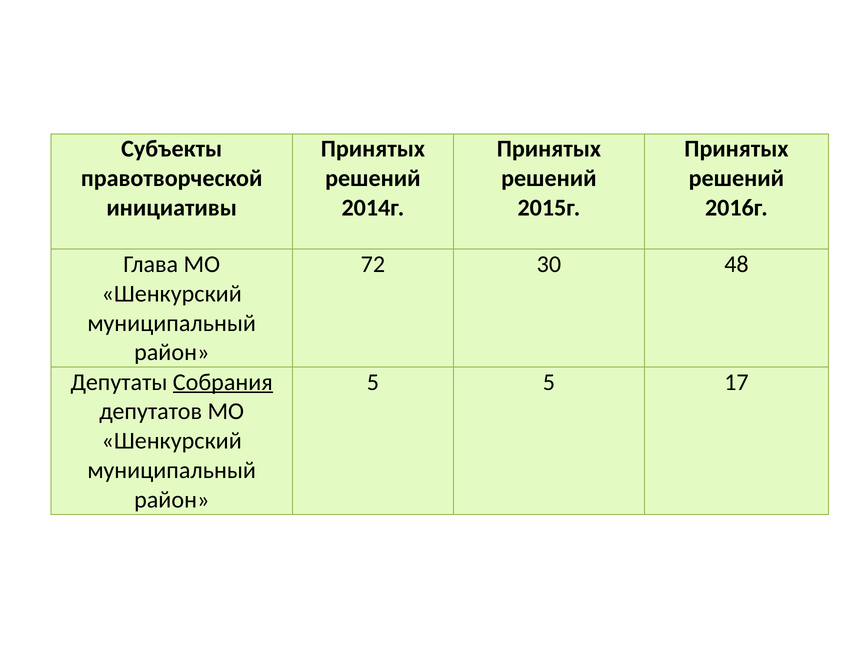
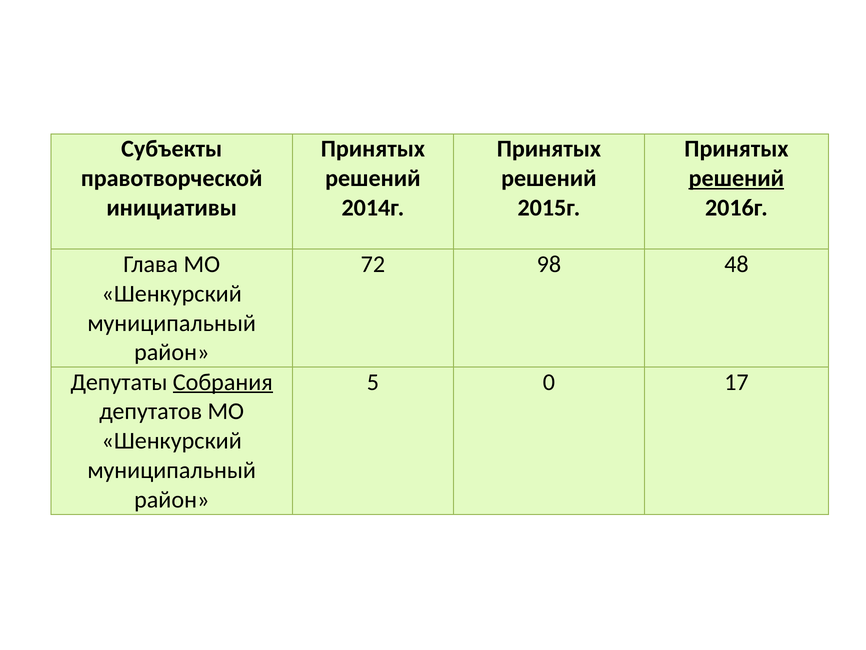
решений at (736, 178) underline: none -> present
30: 30 -> 98
5 5: 5 -> 0
